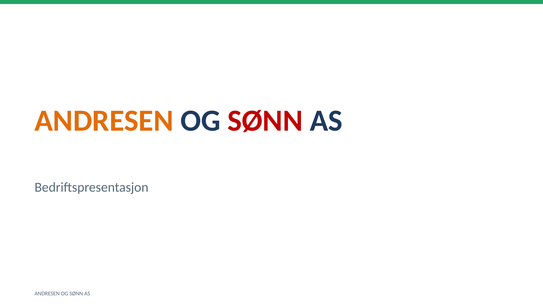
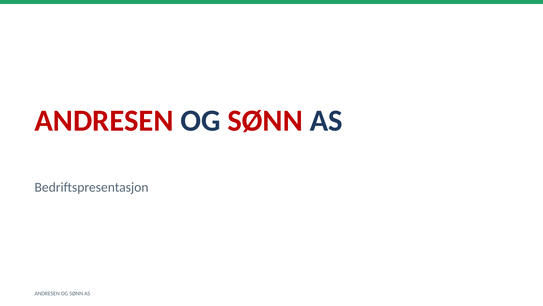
ANDRESEN at (104, 120) colour: orange -> red
